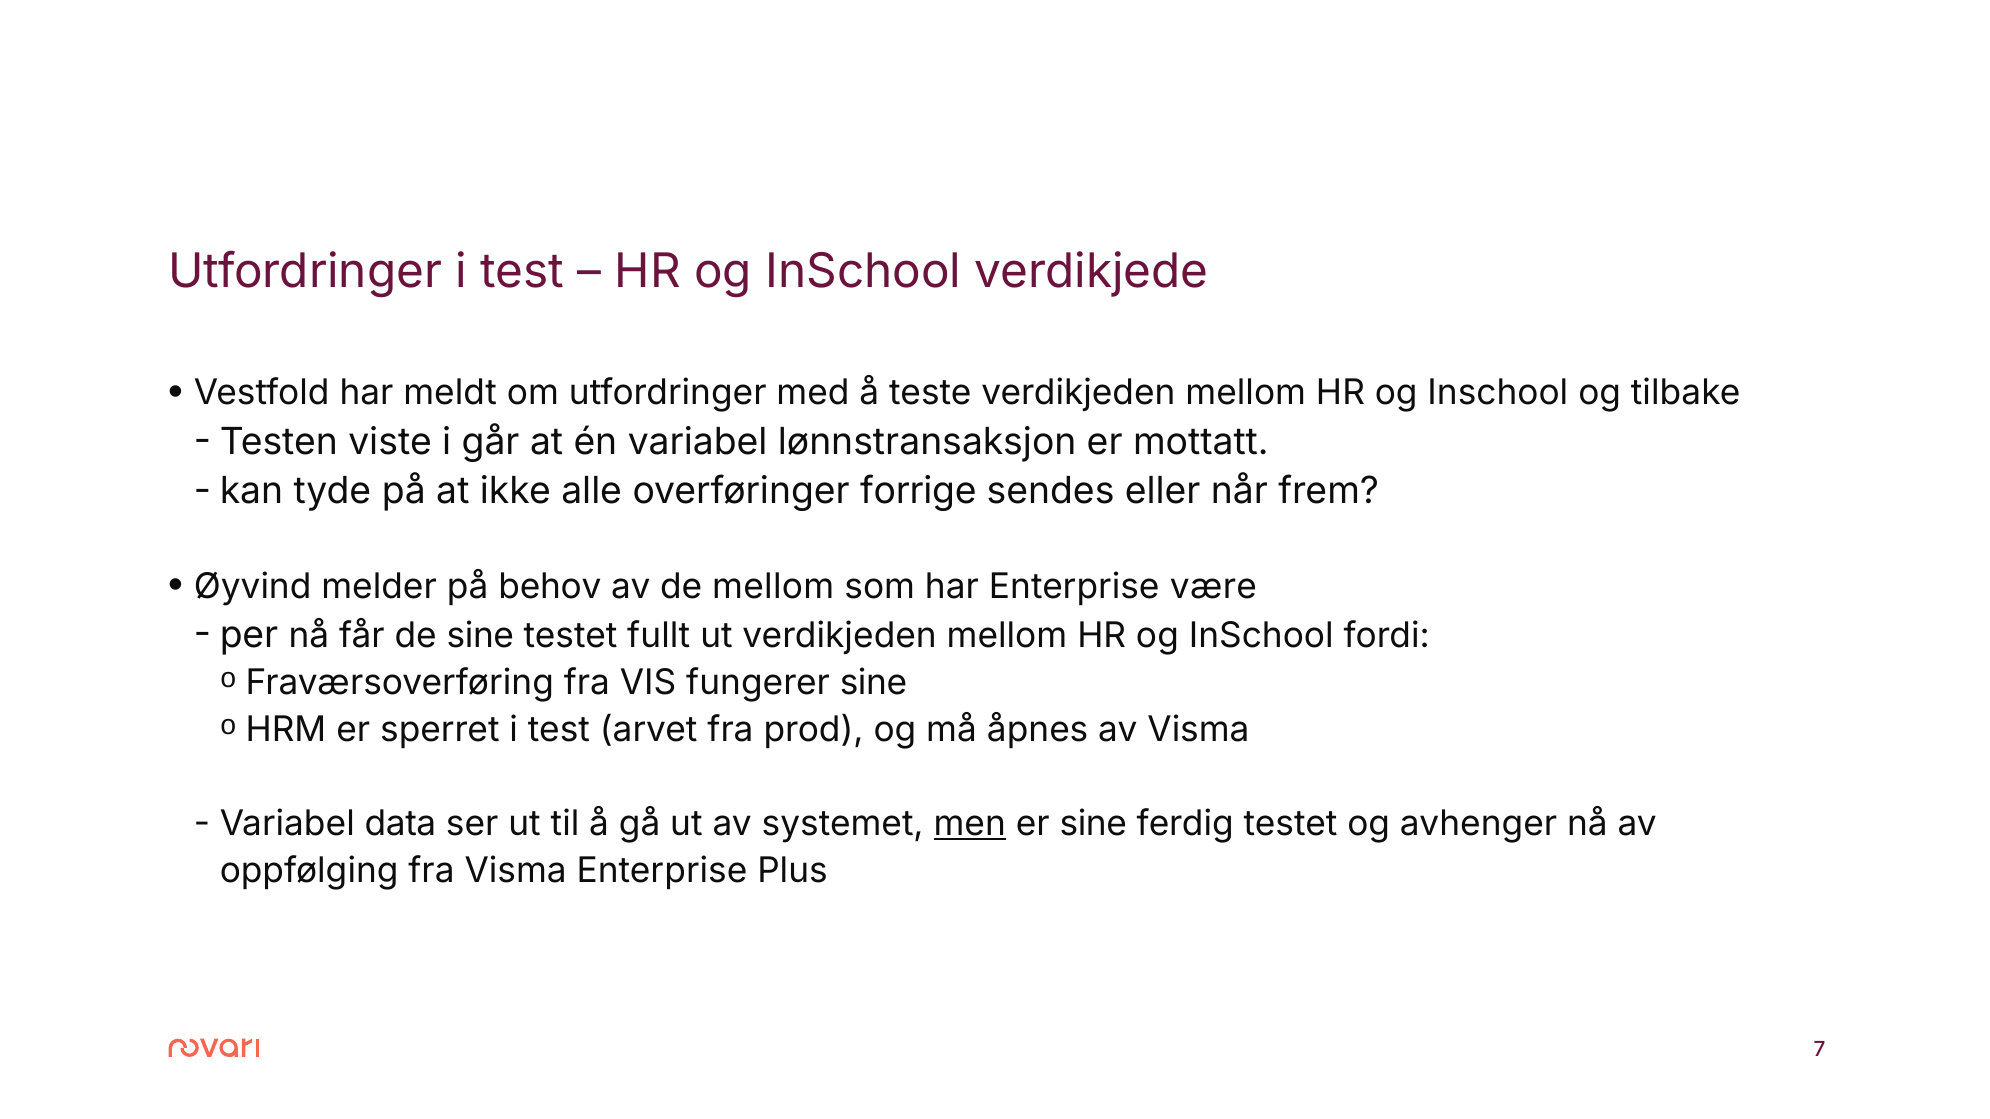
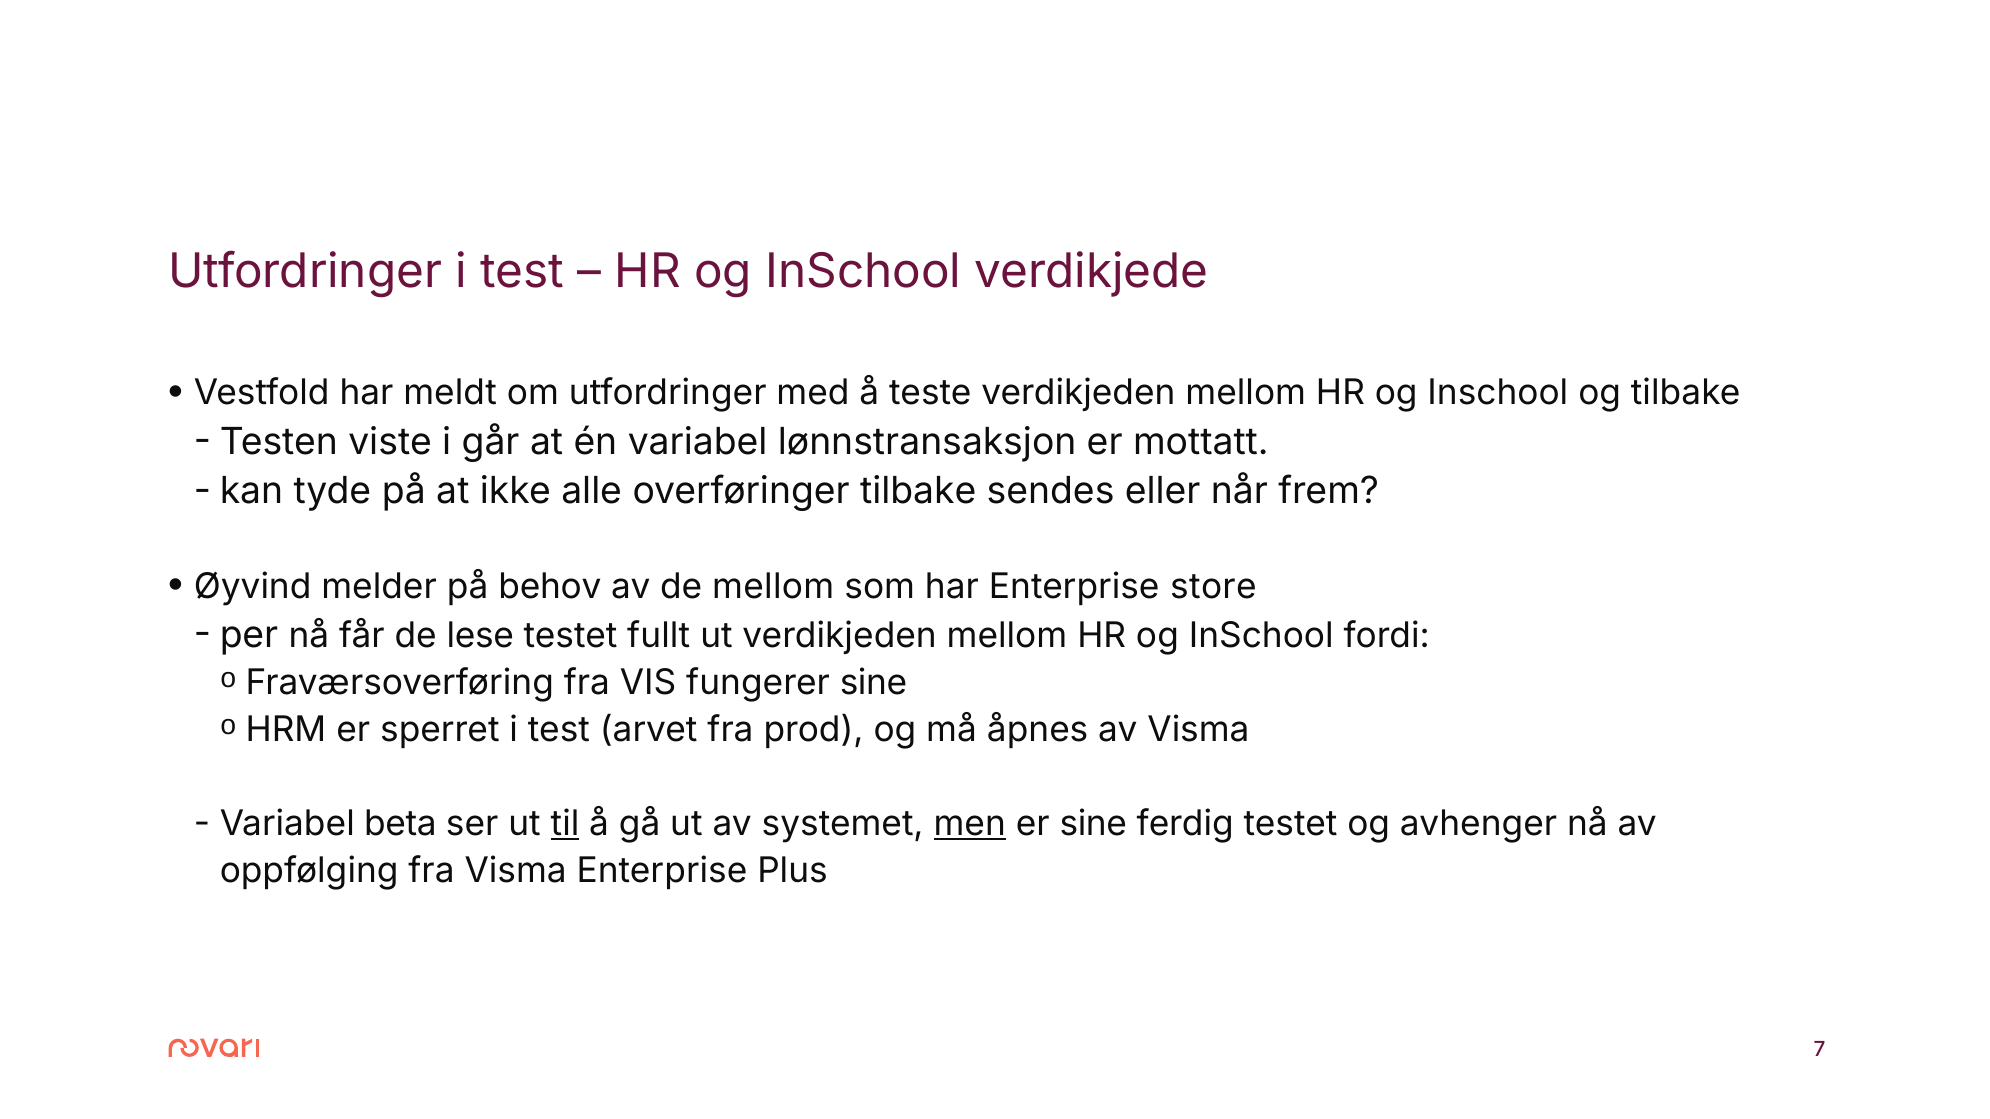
overføringer forrige: forrige -> tilbake
være: være -> store
de sine: sine -> lese
data: data -> beta
til underline: none -> present
